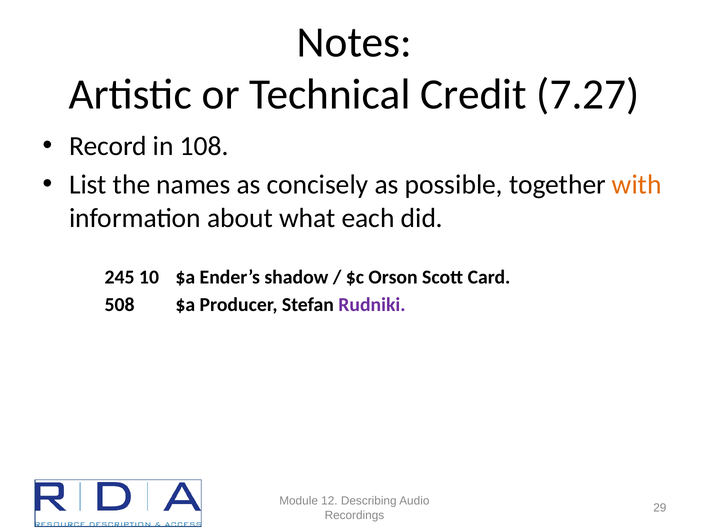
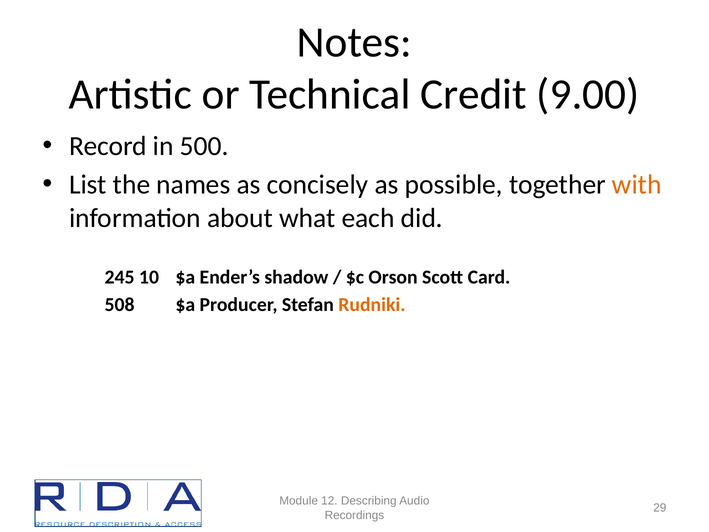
7.27: 7.27 -> 9.00
108: 108 -> 500
Rudniki colour: purple -> orange
